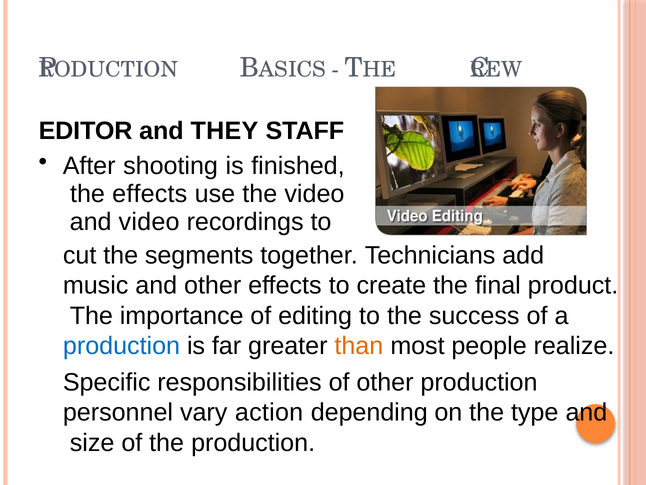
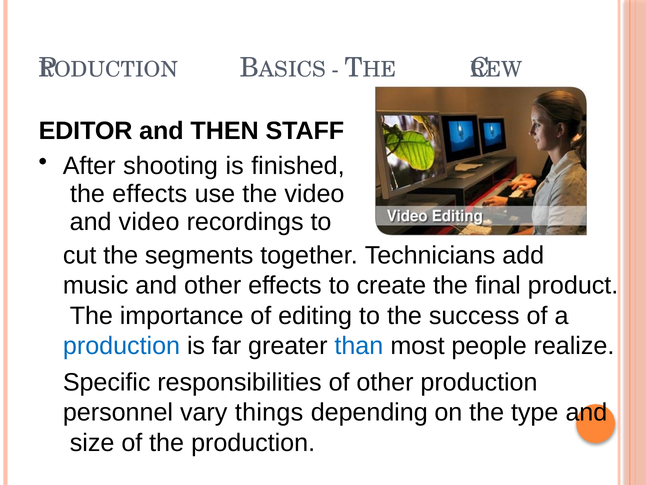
THEY: THEY -> THEN
than colour: orange -> blue
action: action -> things
